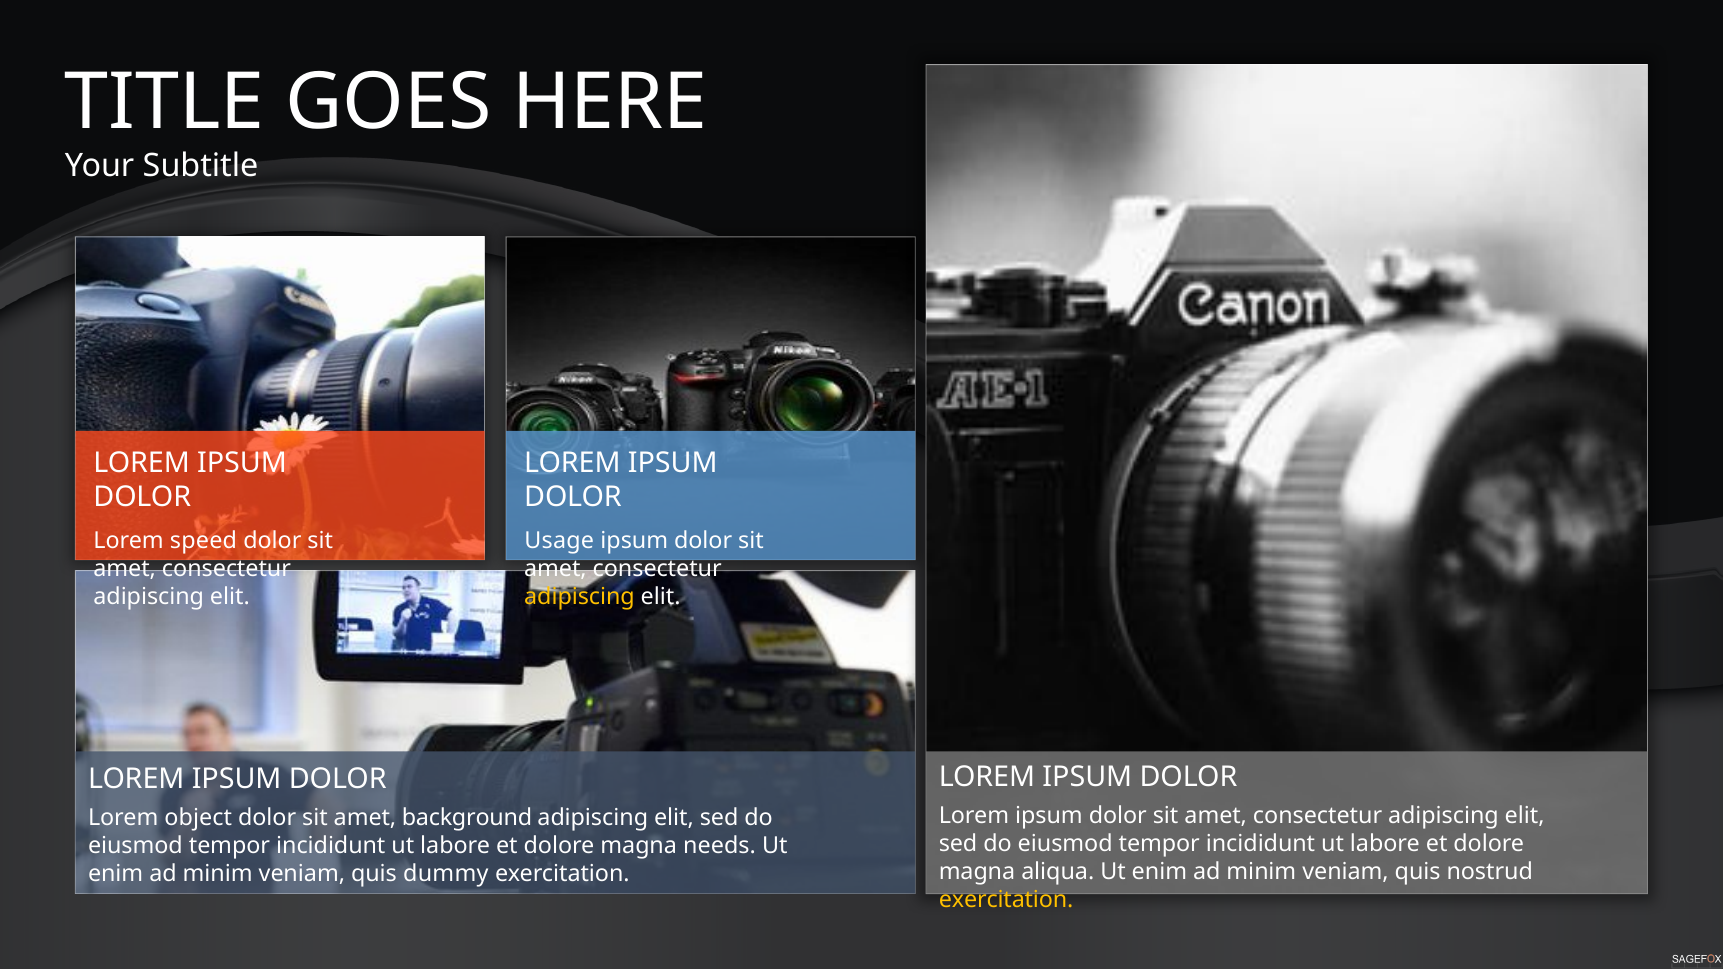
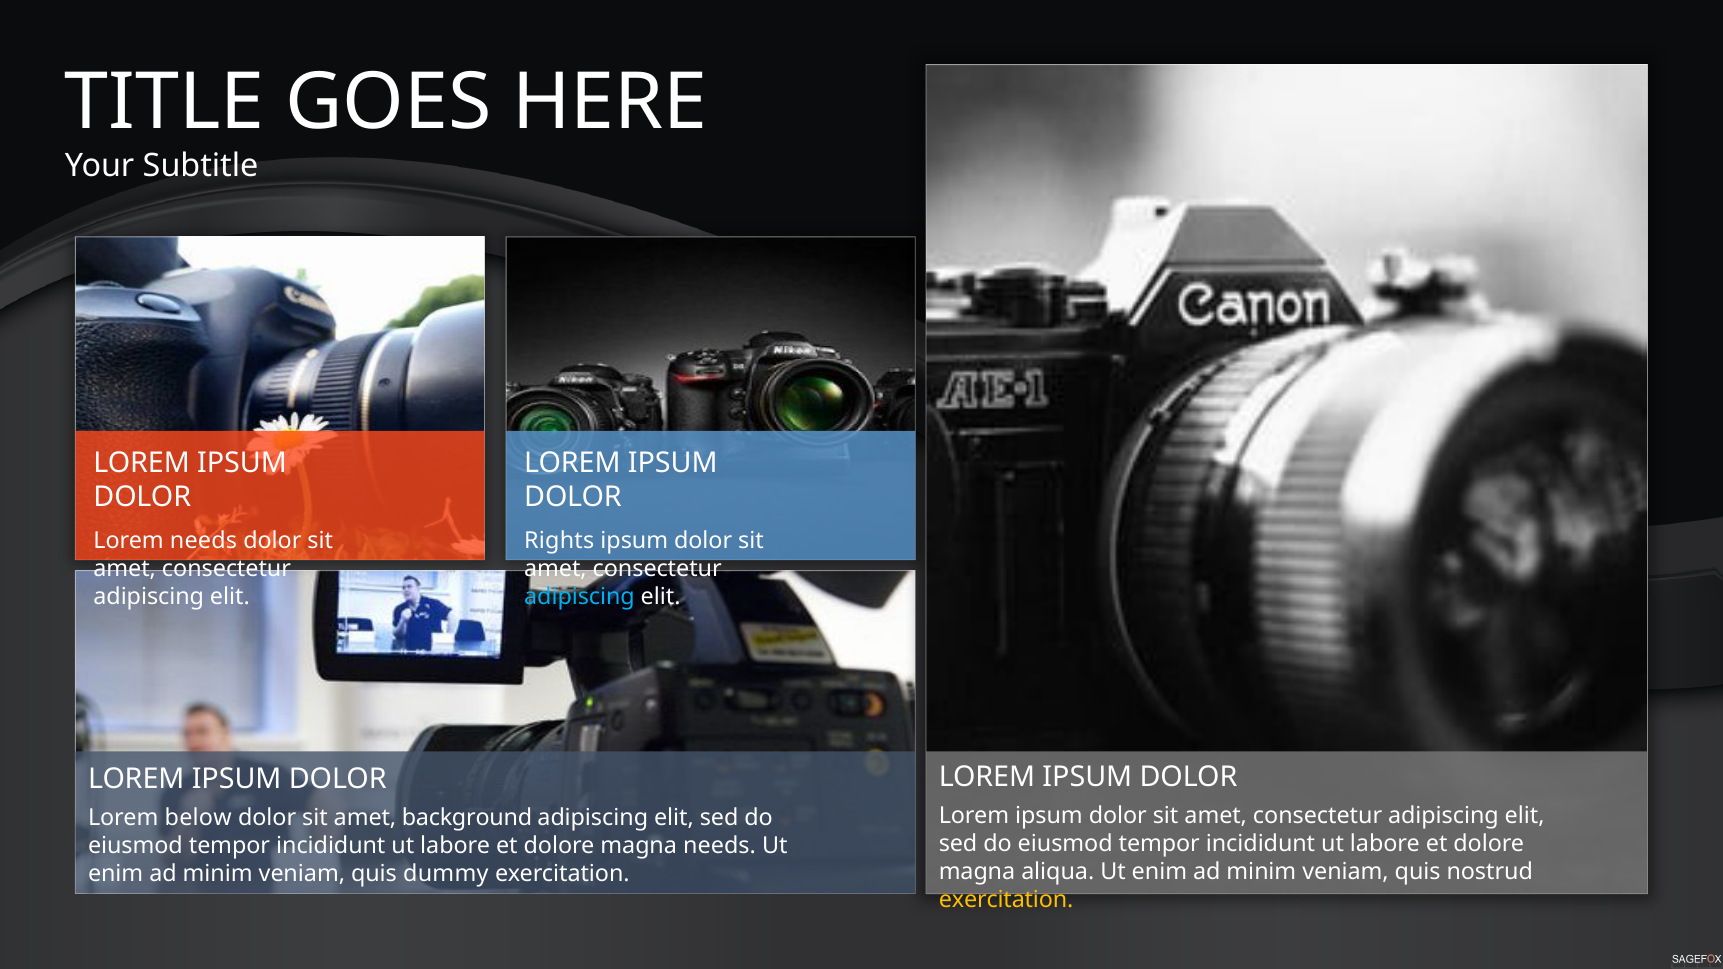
Lorem speed: speed -> needs
Usage: Usage -> Rights
adipiscing at (580, 597) colour: yellow -> light blue
object: object -> below
